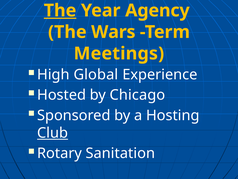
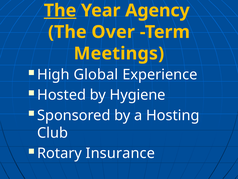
Wars: Wars -> Over
Chicago: Chicago -> Hygiene
Club underline: present -> none
Sanitation: Sanitation -> Insurance
